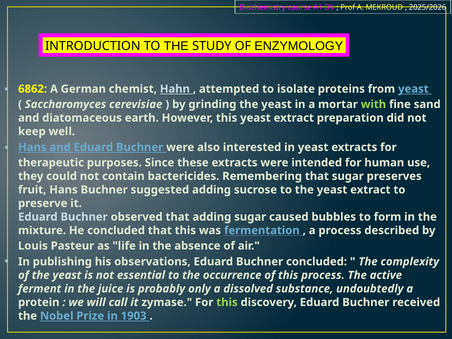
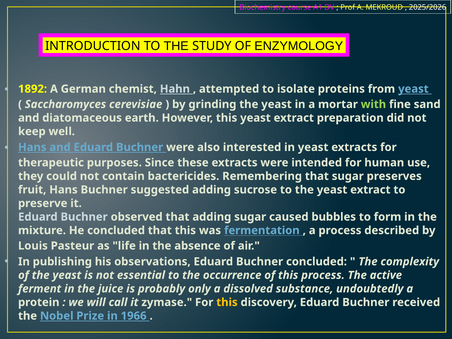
6862: 6862 -> 1892
this at (227, 302) colour: light green -> yellow
1903: 1903 -> 1966
